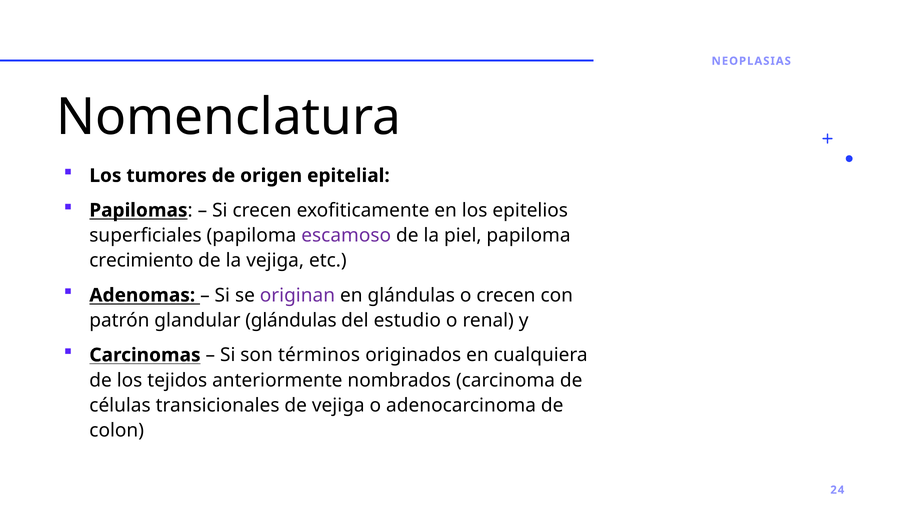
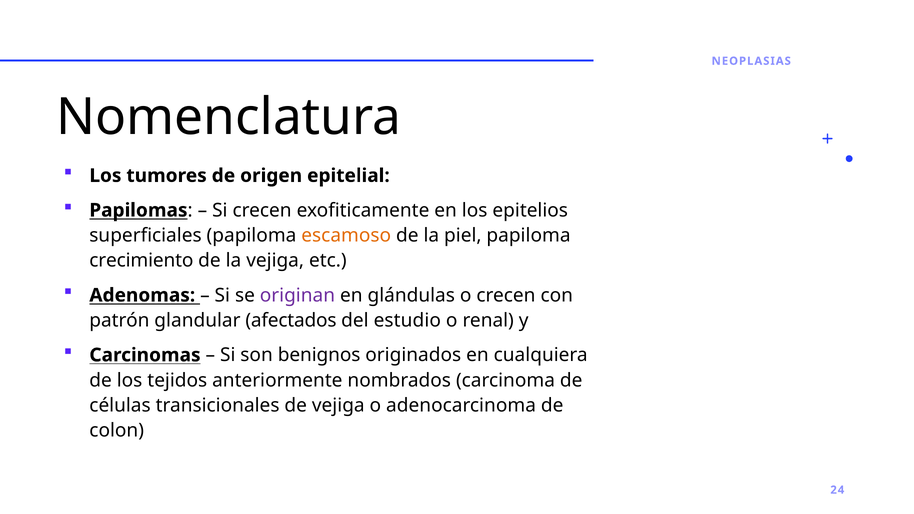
escamoso colour: purple -> orange
glandular glándulas: glándulas -> afectados
términos: términos -> benignos
